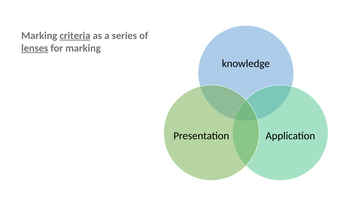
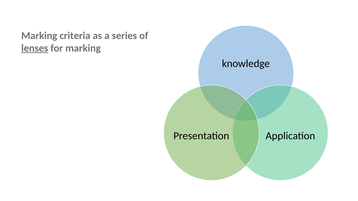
criteria underline: present -> none
